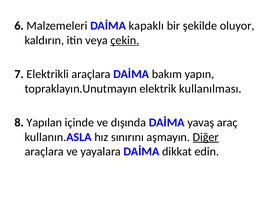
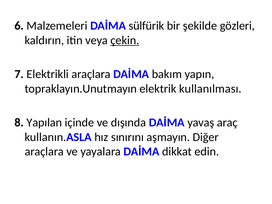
kapaklı: kapaklı -> sülfürik
oluyor: oluyor -> gözleri
Diğer underline: present -> none
